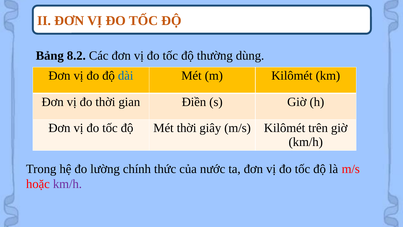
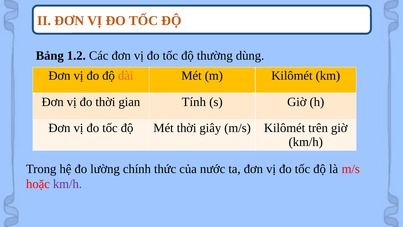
8.2: 8.2 -> 1.2
dài colour: blue -> orange
Điền: Điền -> Tính
